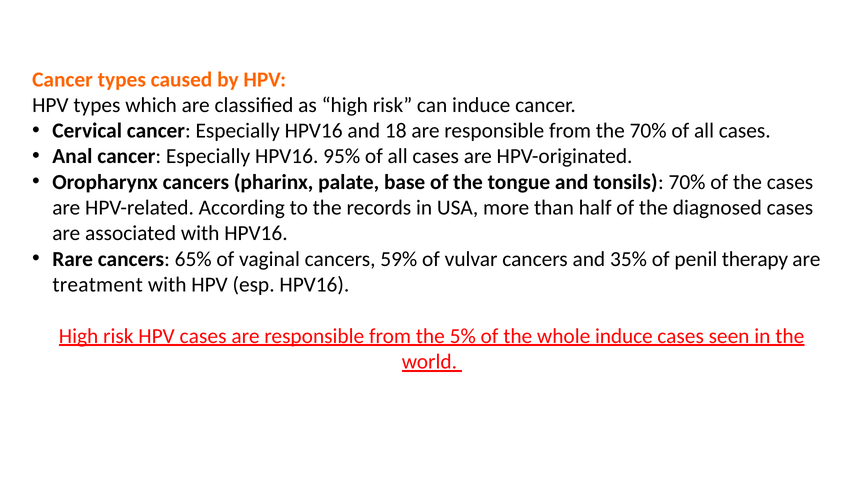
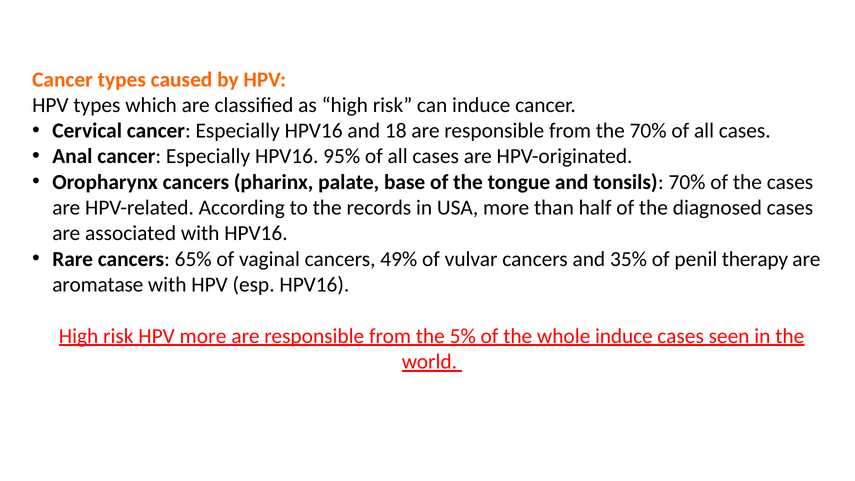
59%: 59% -> 49%
treatment: treatment -> aromatase
HPV cases: cases -> more
